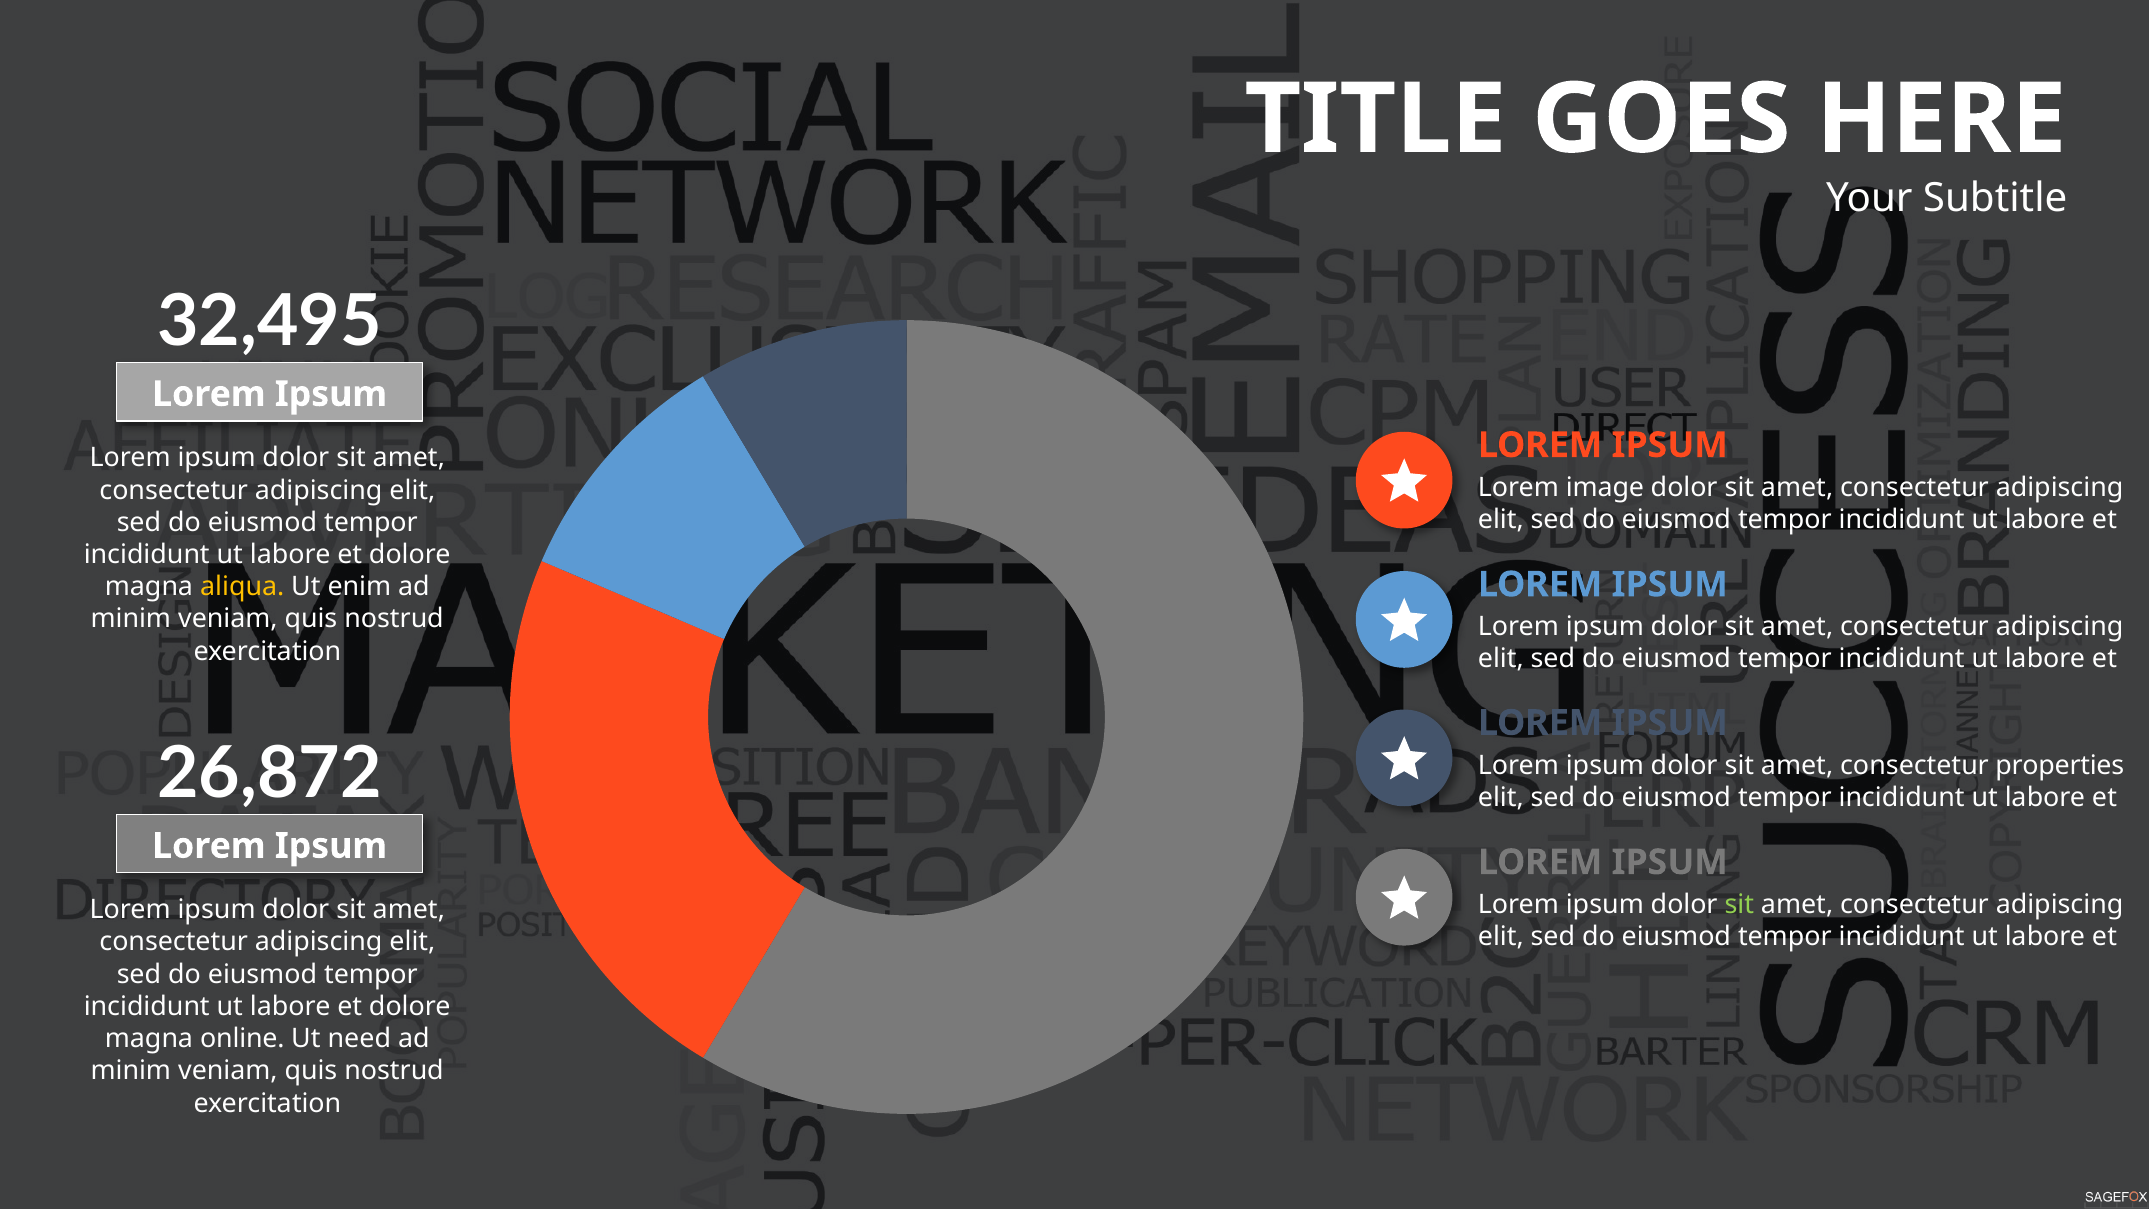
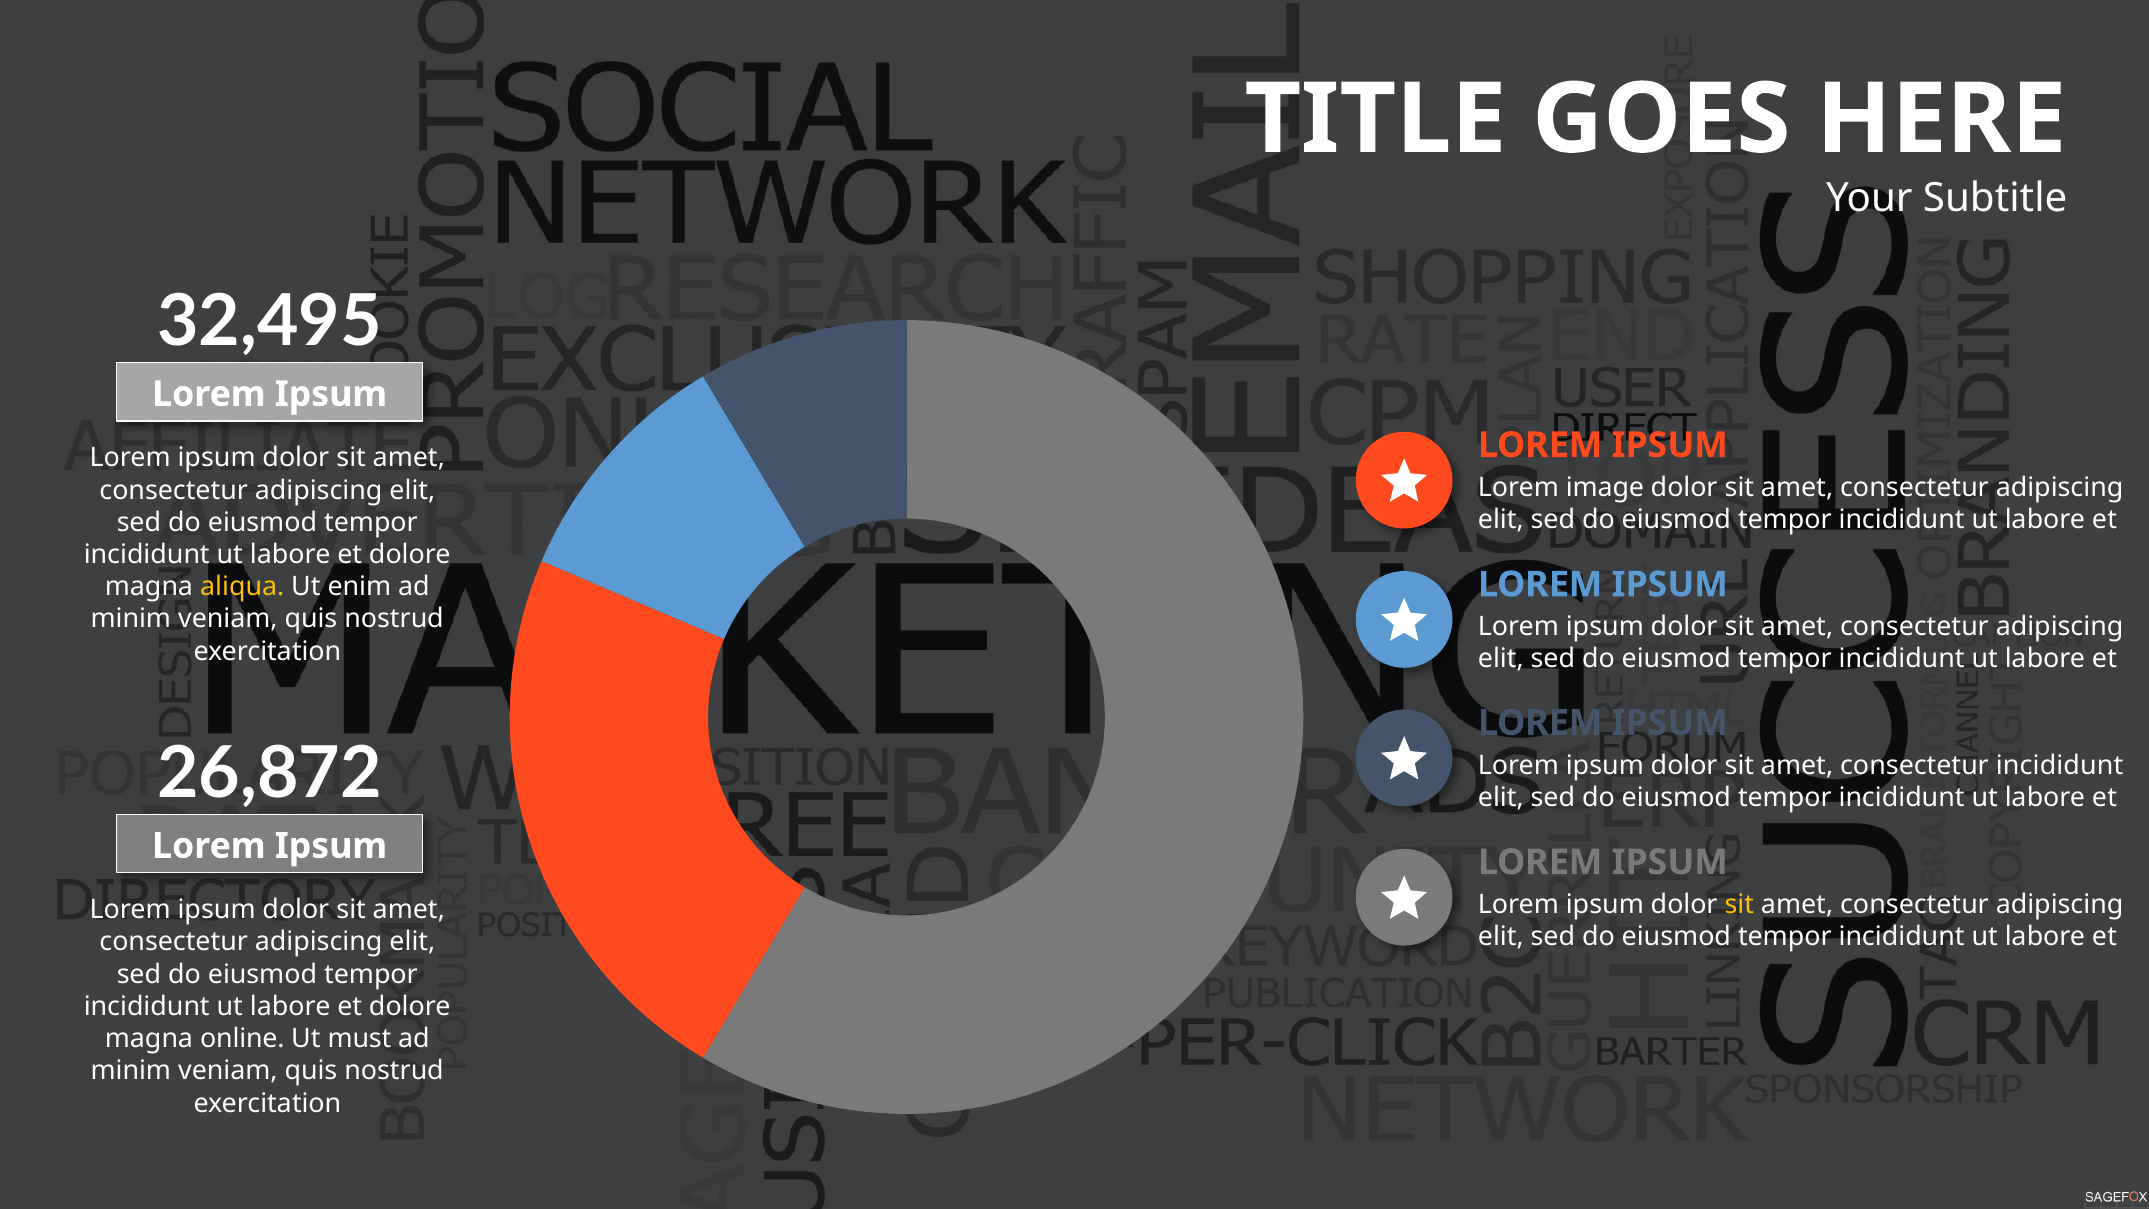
consectetur properties: properties -> incididunt
sit at (1739, 905) colour: light green -> yellow
need: need -> must
